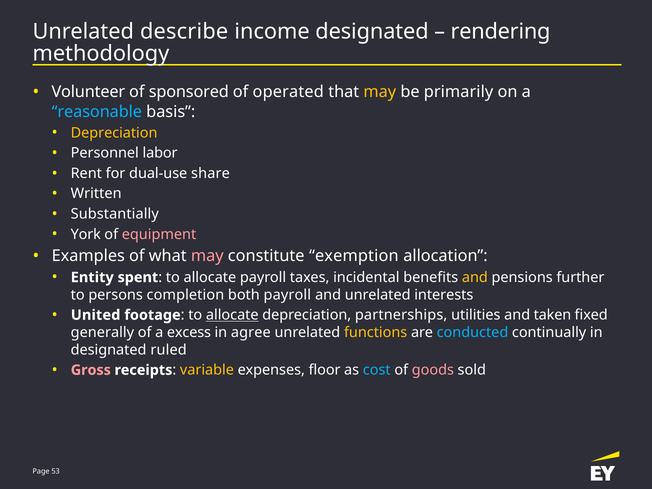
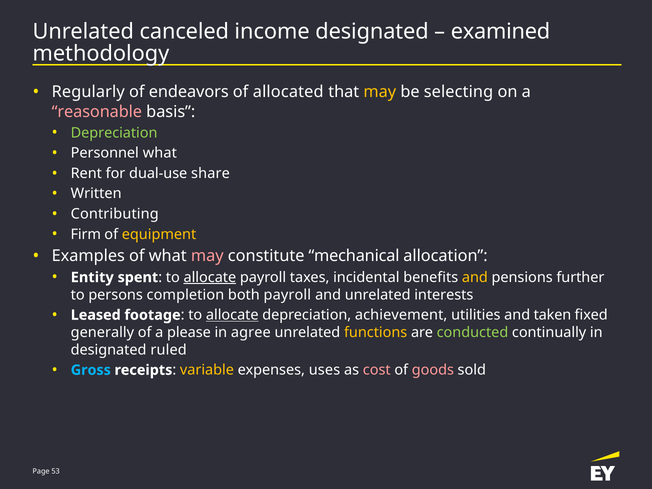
describe: describe -> canceled
rendering: rendering -> examined
Volunteer: Volunteer -> Regularly
sponsored: sponsored -> endeavors
operated: operated -> allocated
primarily: primarily -> selecting
reasonable colour: light blue -> pink
Depreciation at (114, 133) colour: yellow -> light green
Personnel labor: labor -> what
Substantially: Substantially -> Contributing
York: York -> Firm
equipment colour: pink -> yellow
exemption: exemption -> mechanical
allocate at (210, 277) underline: none -> present
United: United -> Leased
partnerships: partnerships -> achievement
excess: excess -> please
conducted colour: light blue -> light green
Gross colour: pink -> light blue
floor: floor -> uses
cost colour: light blue -> pink
